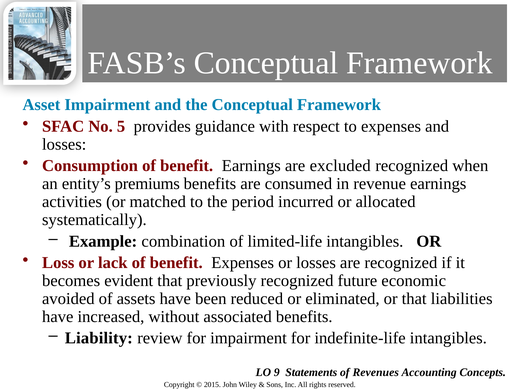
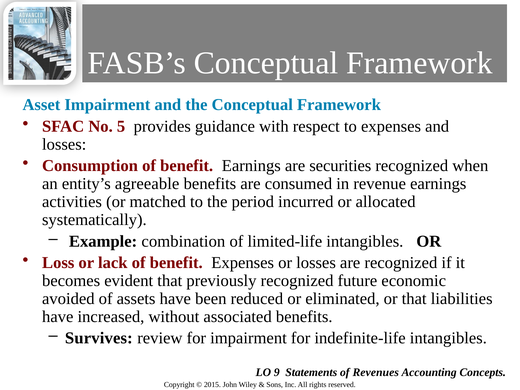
excluded: excluded -> securities
premiums: premiums -> agreeable
Liability: Liability -> Survives
